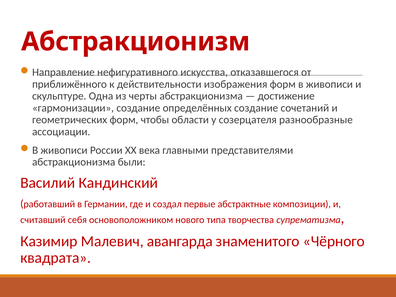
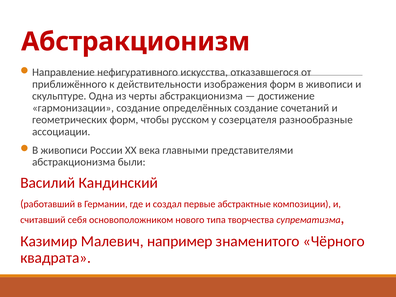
области: области -> русском
авангарда: авангарда -> например
